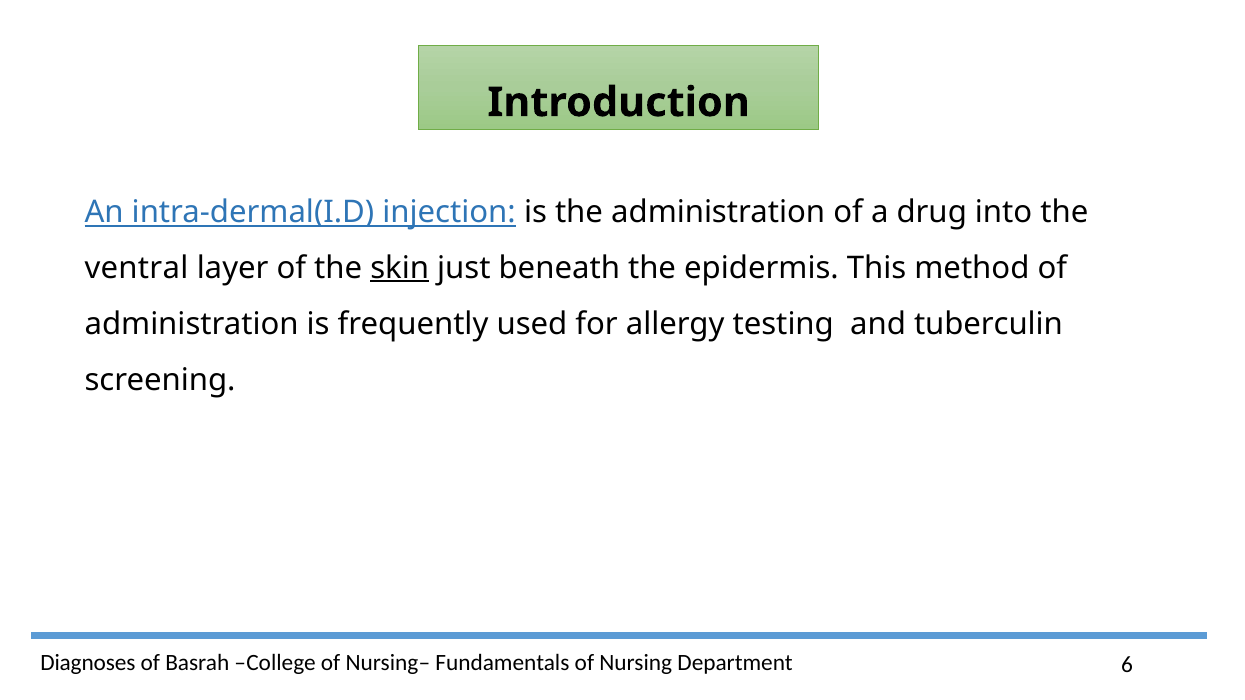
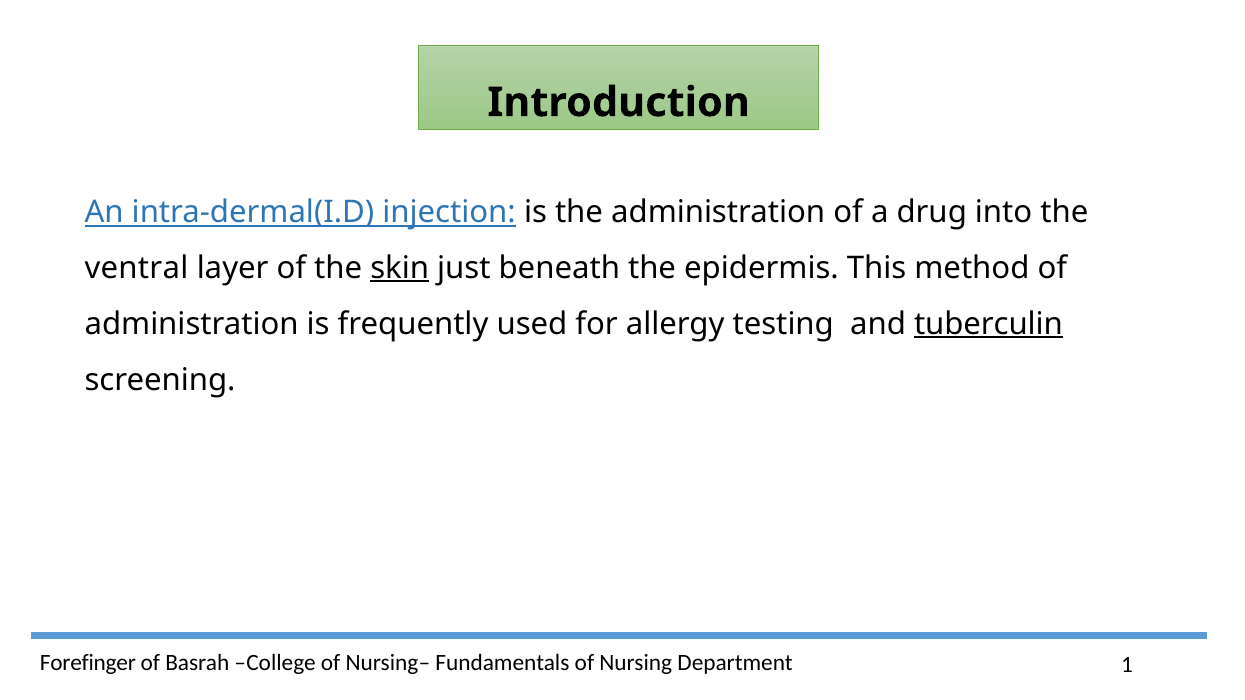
tuberculin underline: none -> present
Diagnoses: Diagnoses -> Forefinger
6: 6 -> 1
